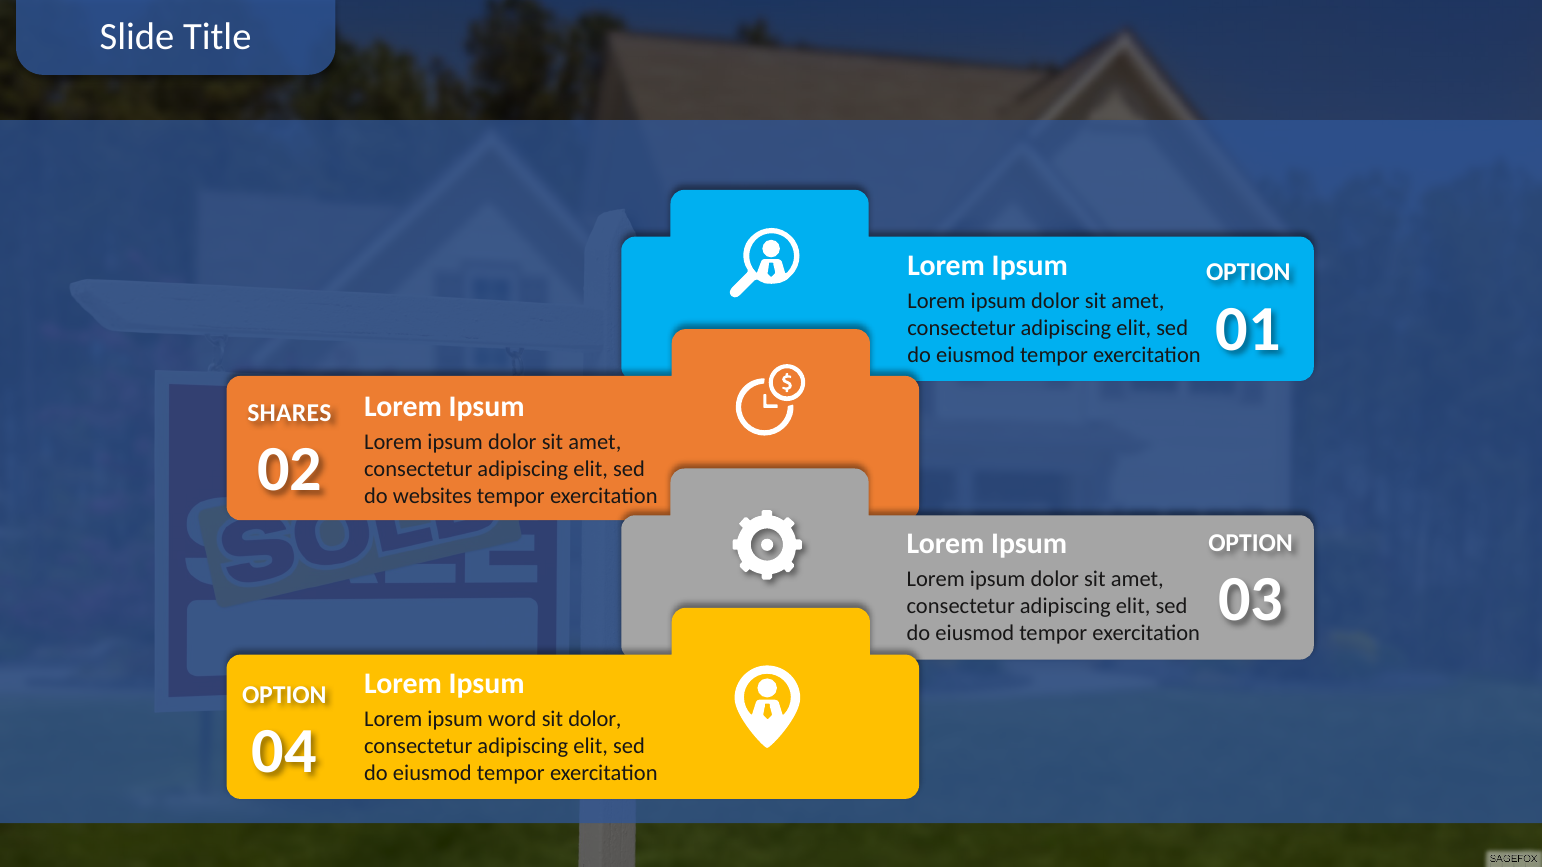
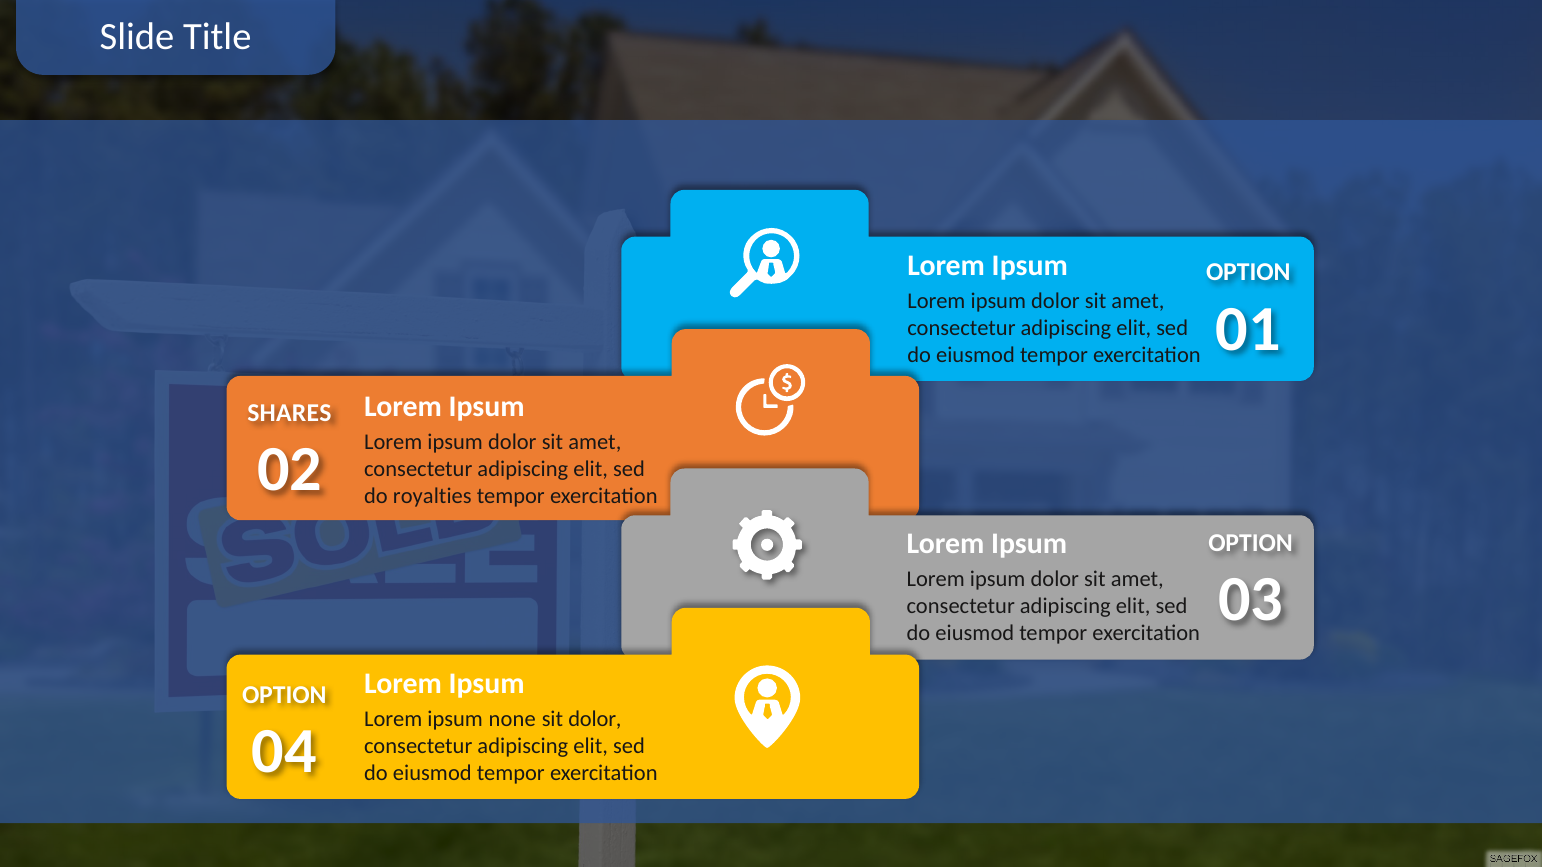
websites: websites -> royalties
word: word -> none
